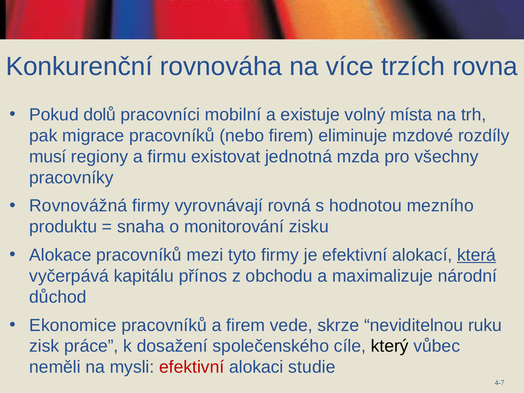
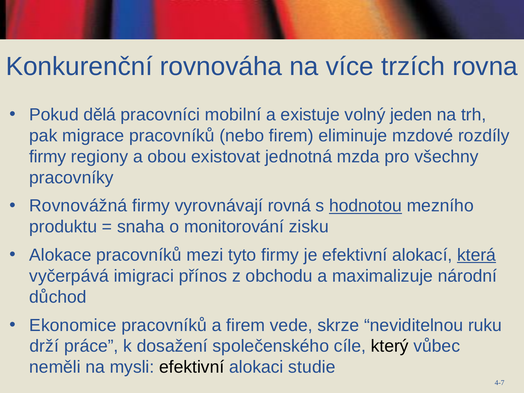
dolů: dolů -> dělá
místa: místa -> jeden
musí at (48, 157): musí -> firmy
firmu: firmu -> obou
hodnotou underline: none -> present
kapitálu: kapitálu -> imigraci
zisk: zisk -> drží
efektivní at (192, 367) colour: red -> black
